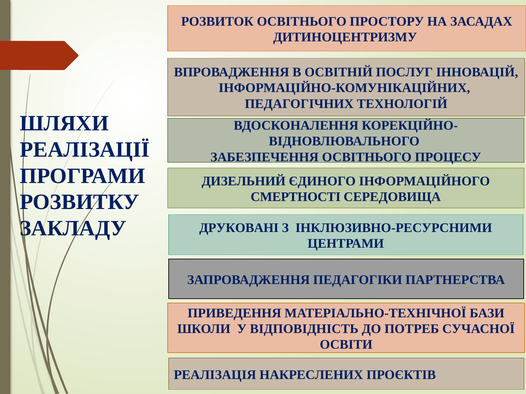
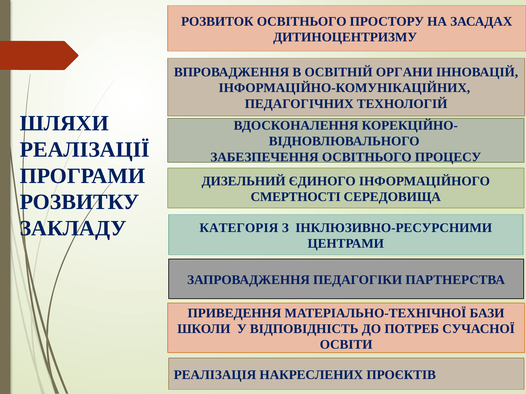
ПОСЛУГ: ПОСЛУГ -> ОРГАНИ
ДРУКОВАНІ: ДРУКОВАНІ -> КАТЕГОРІЯ
